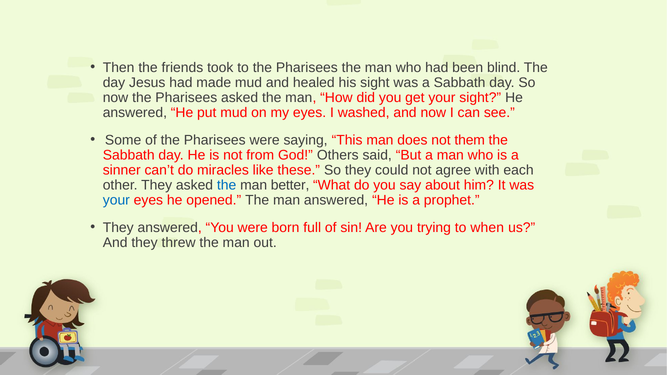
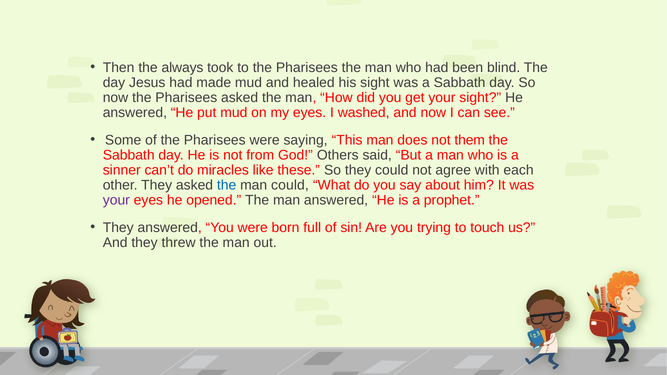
friends: friends -> always
man better: better -> could
your at (116, 200) colour: blue -> purple
when: when -> touch
